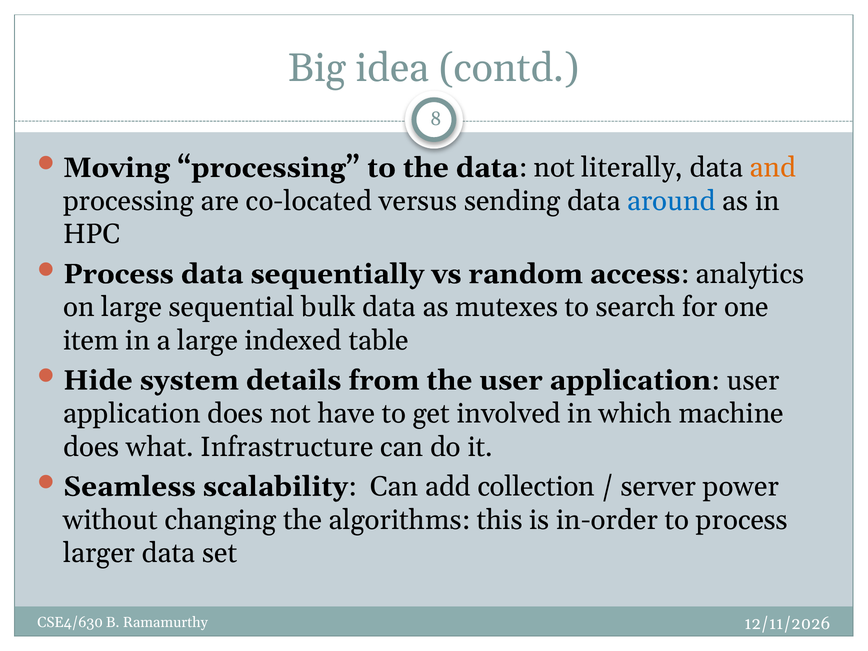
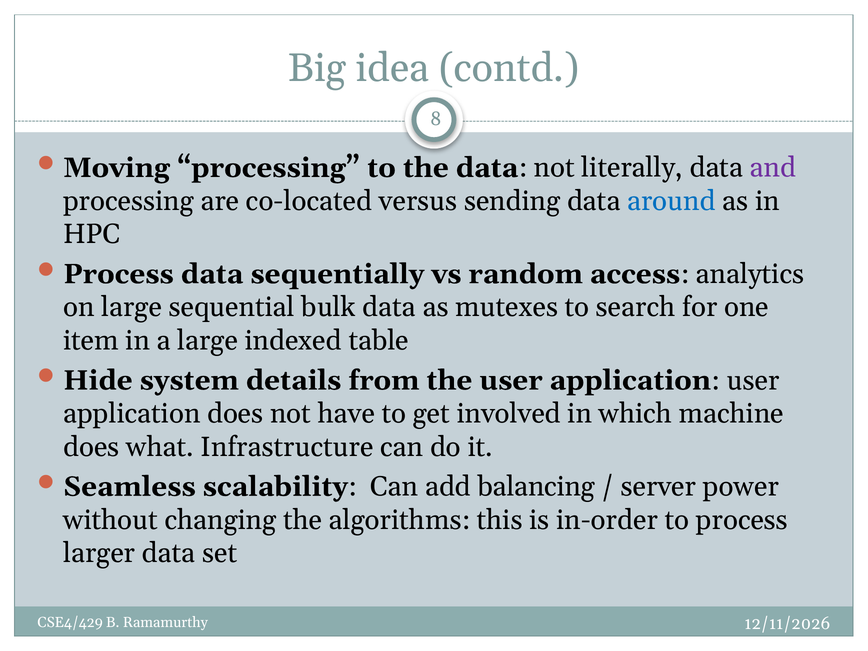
and colour: orange -> purple
collection: collection -> balancing
CSE4/630: CSE4/630 -> CSE4/429
